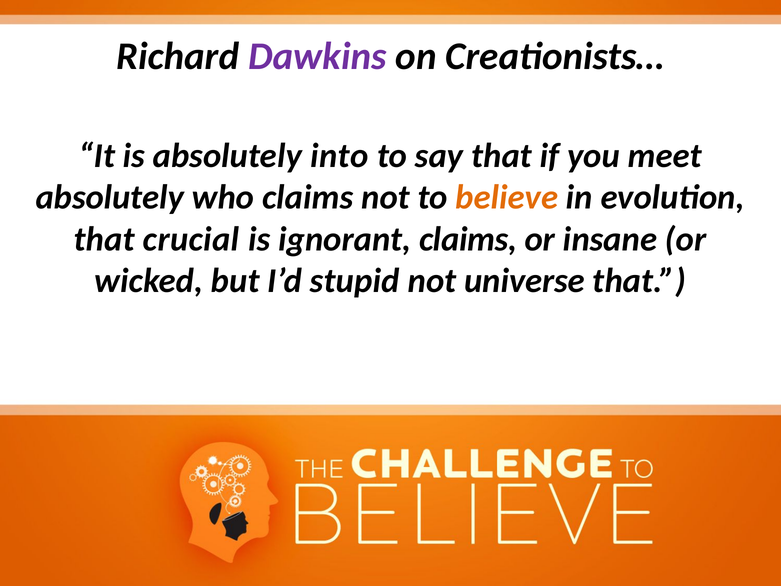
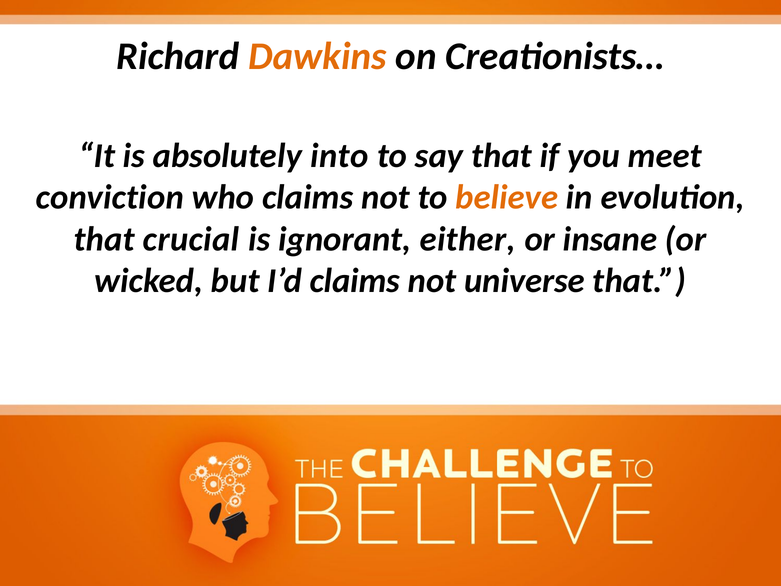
Dawkins colour: purple -> orange
absolutely at (110, 197): absolutely -> conviction
ignorant claims: claims -> either
I’d stupid: stupid -> claims
